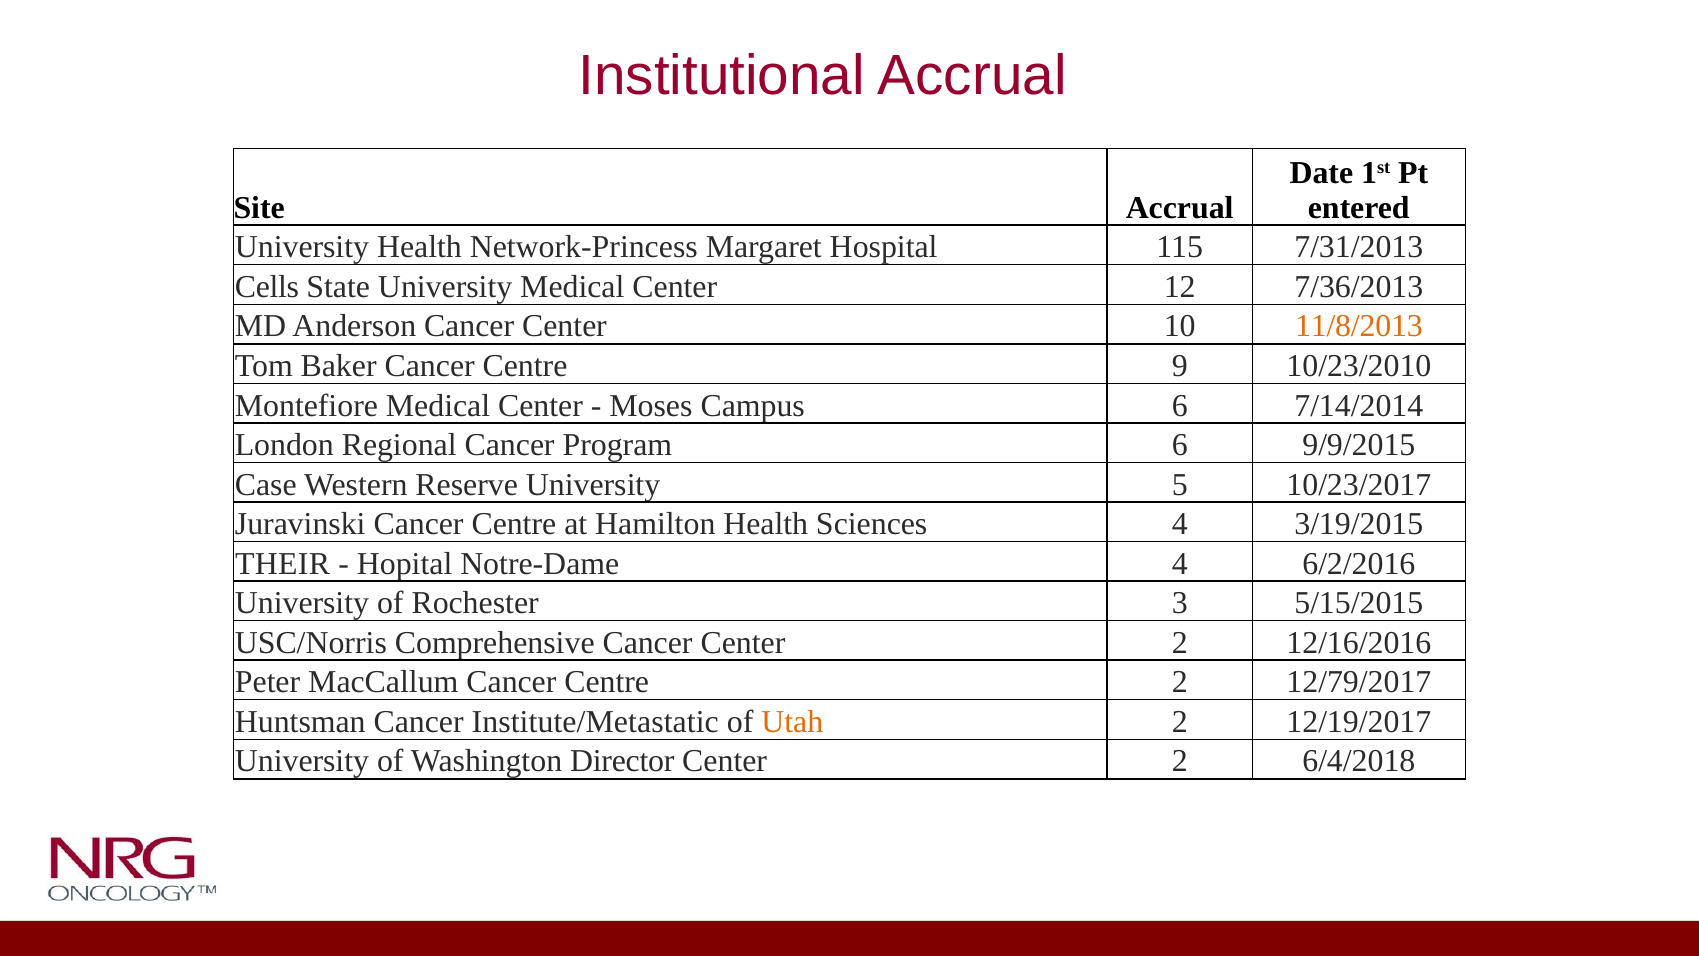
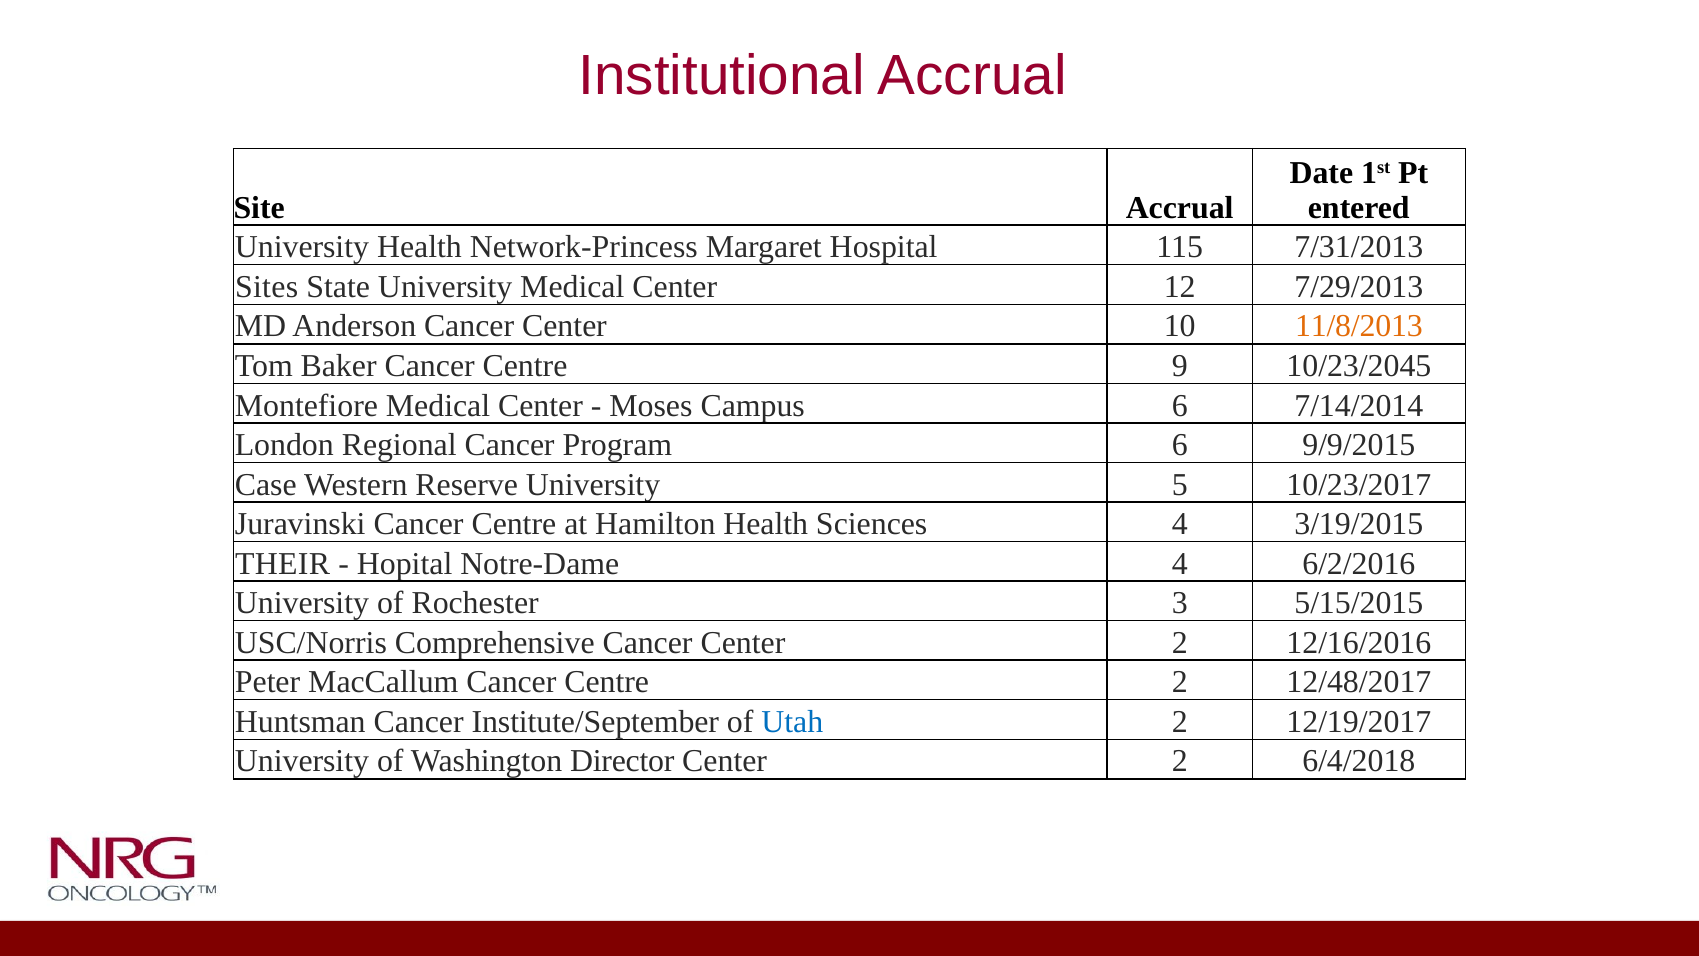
Cells: Cells -> Sites
7/36/2013: 7/36/2013 -> 7/29/2013
10/23/2010: 10/23/2010 -> 10/23/2045
12/79/2017: 12/79/2017 -> 12/48/2017
Institute/Metastatic: Institute/Metastatic -> Institute/September
Utah colour: orange -> blue
